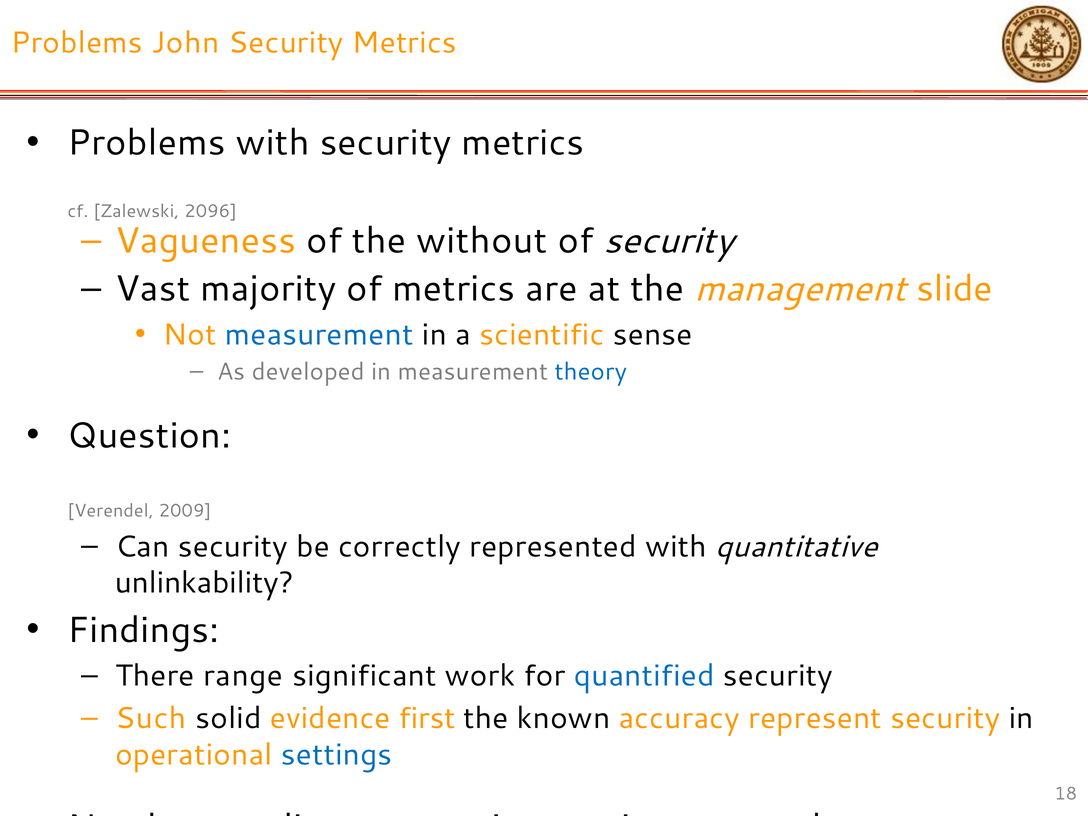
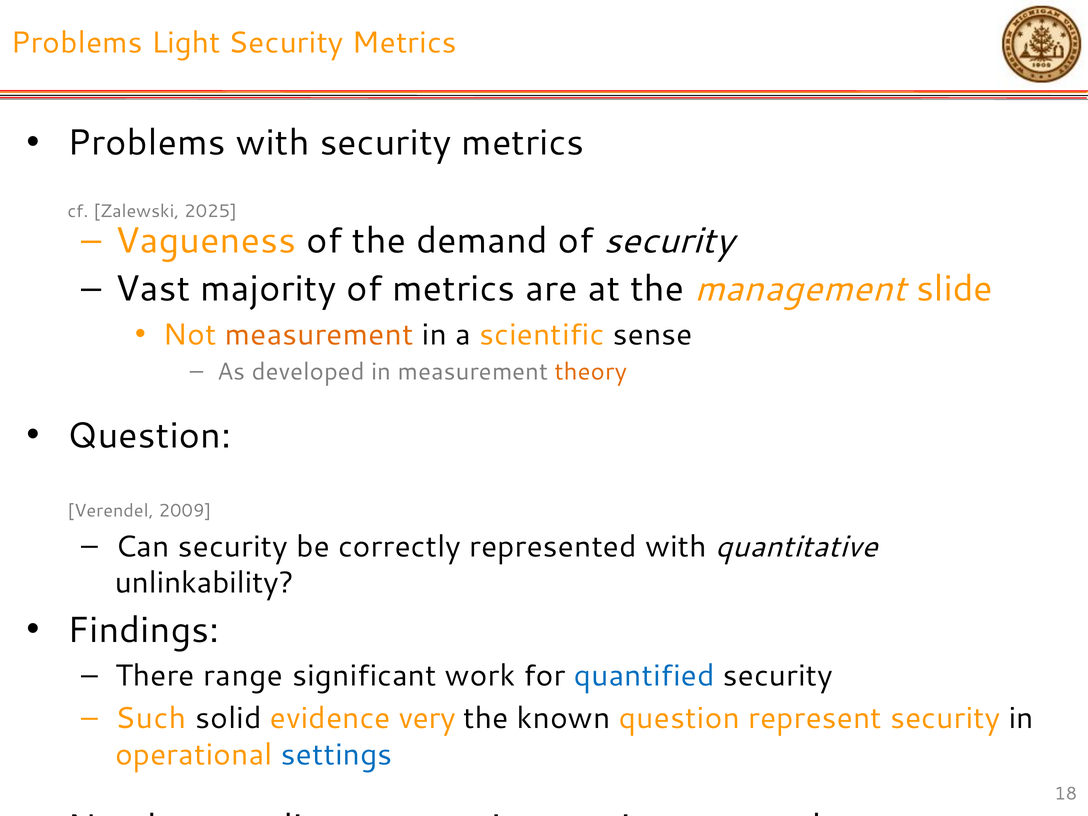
John: John -> Light
2096: 2096 -> 2025
without: without -> demand
measurement at (319, 335) colour: blue -> orange
theory colour: blue -> orange
first: first -> very
known accuracy: accuracy -> question
